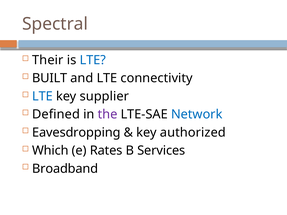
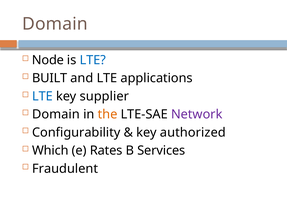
Spectral at (55, 24): Spectral -> Domain
Their: Their -> Node
connectivity: connectivity -> applications
Defined at (56, 114): Defined -> Domain
the colour: purple -> orange
Network colour: blue -> purple
Eavesdropping: Eavesdropping -> Configurability
Broadband: Broadband -> Fraudulent
